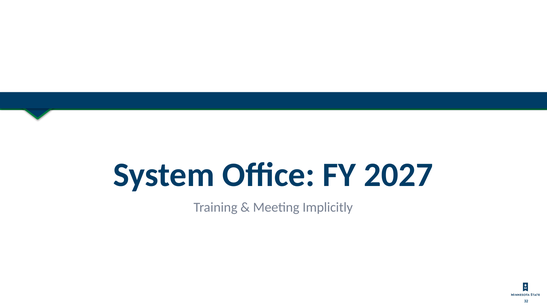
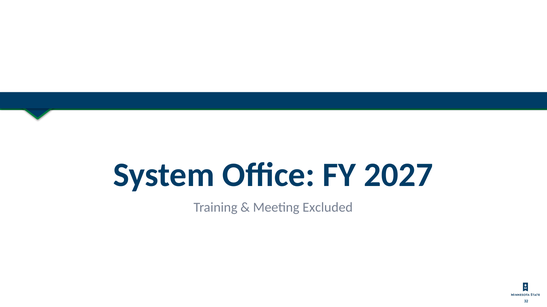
Implicitly: Implicitly -> Excluded
